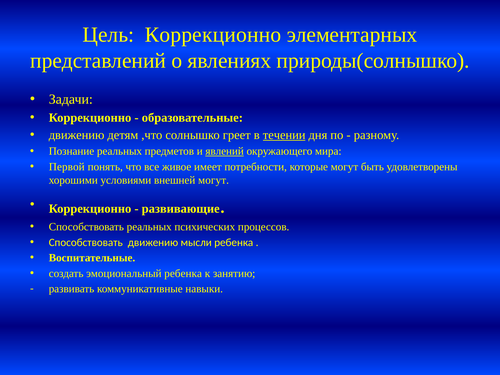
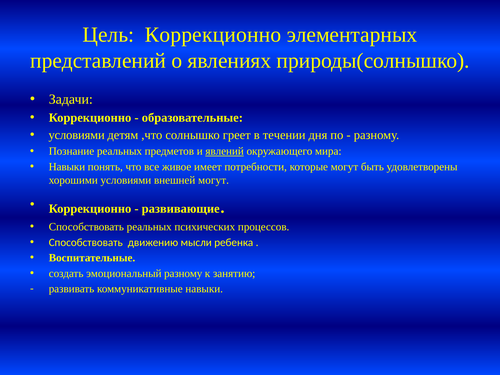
движению at (77, 135): движению -> условиями
течении underline: present -> none
Первой at (67, 167): Первой -> Навыки
эмоциональный ребенка: ребенка -> разному
